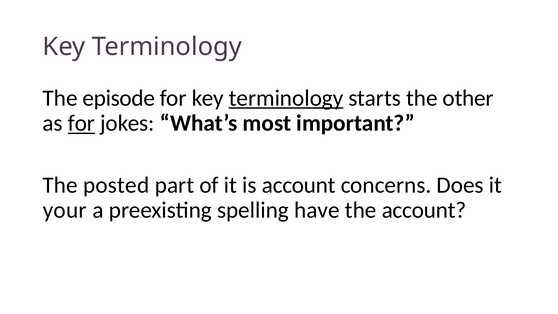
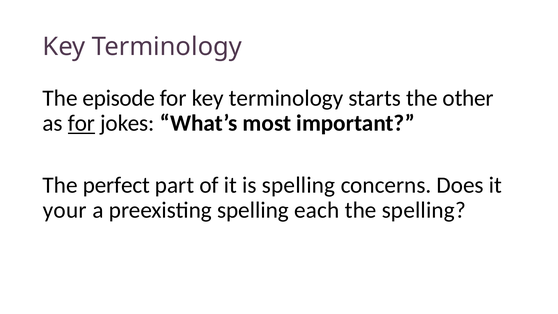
terminology at (286, 98) underline: present -> none
posted: posted -> perfect
is account: account -> spelling
have: have -> each
the account: account -> spelling
